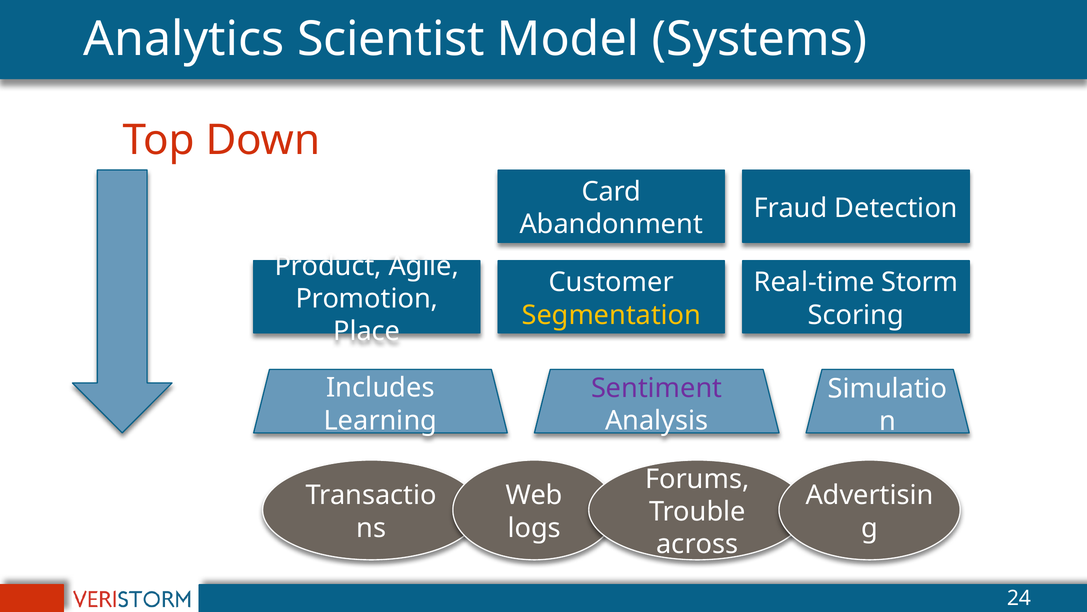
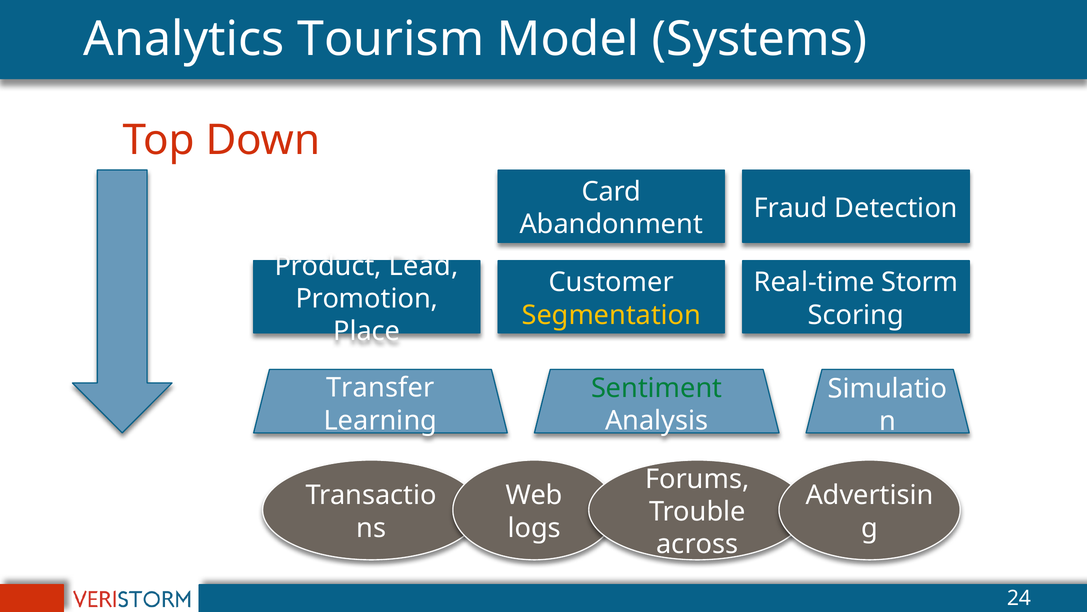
Scientist: Scientist -> Tourism
Agile: Agile -> Lead
Includes: Includes -> Transfer
Sentiment colour: purple -> green
